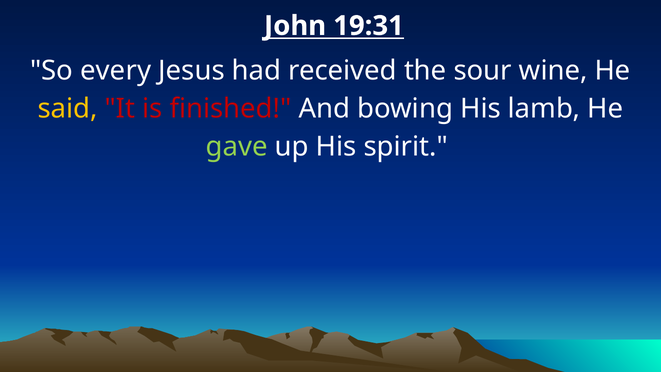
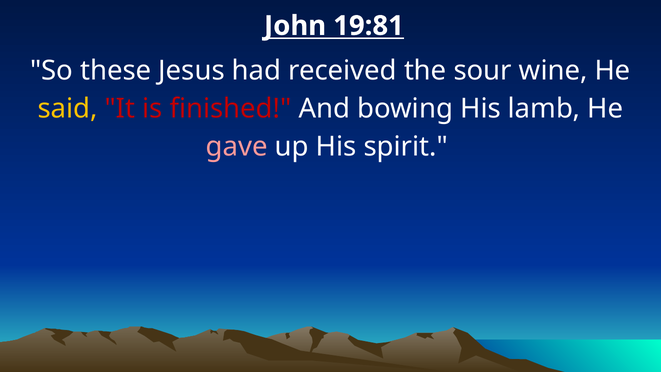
19:31: 19:31 -> 19:81
every: every -> these
gave colour: light green -> pink
